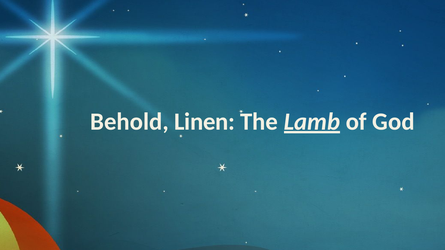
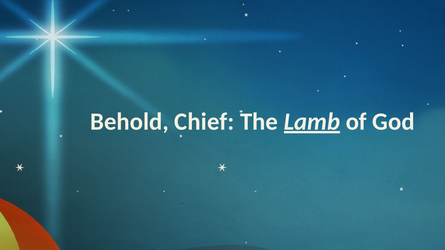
Linen: Linen -> Chief
